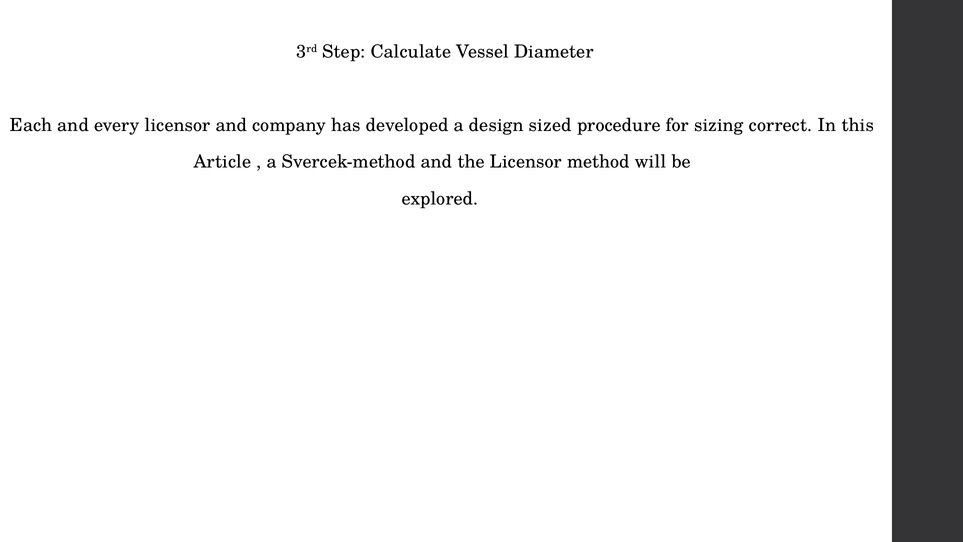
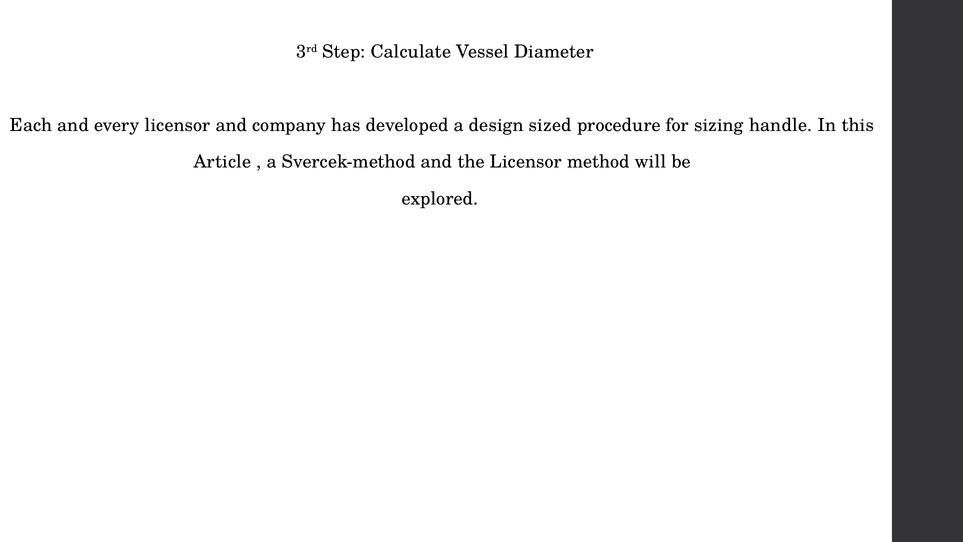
correct: correct -> handle
